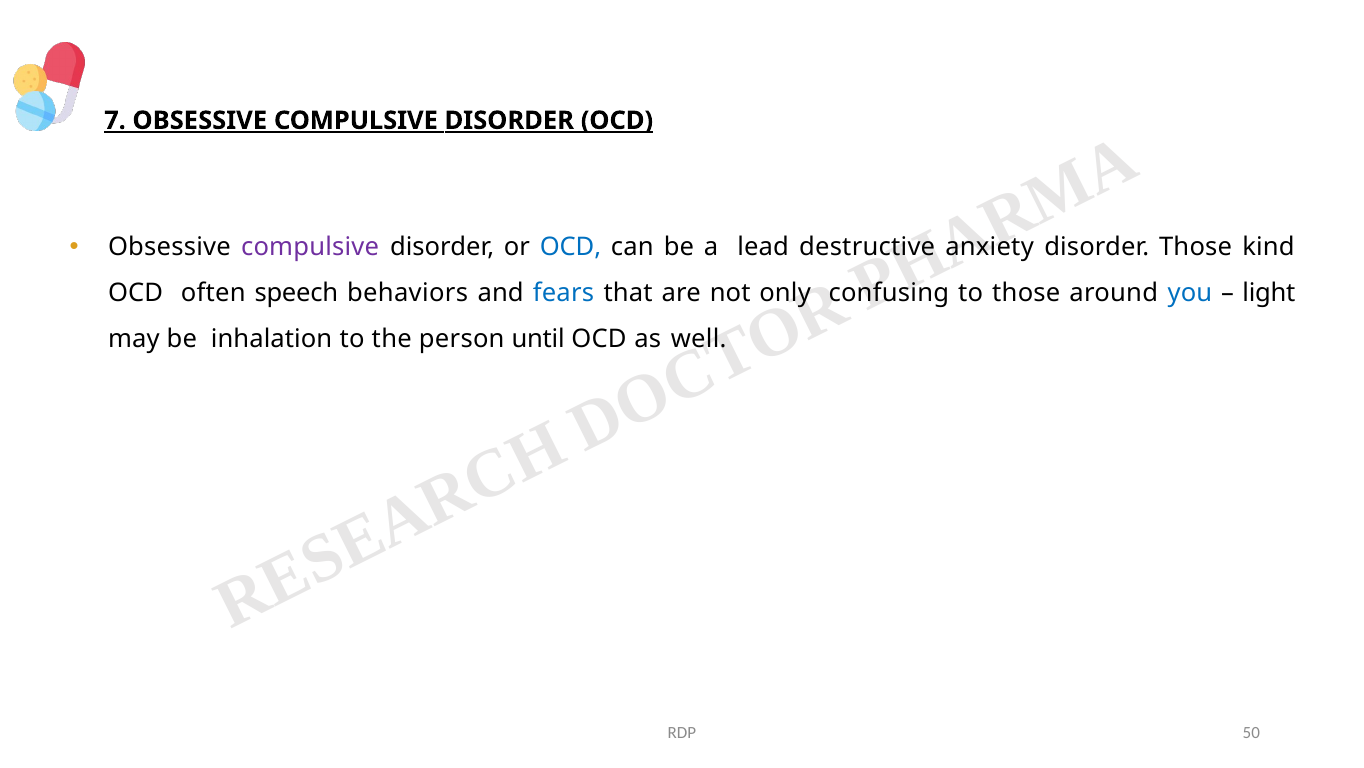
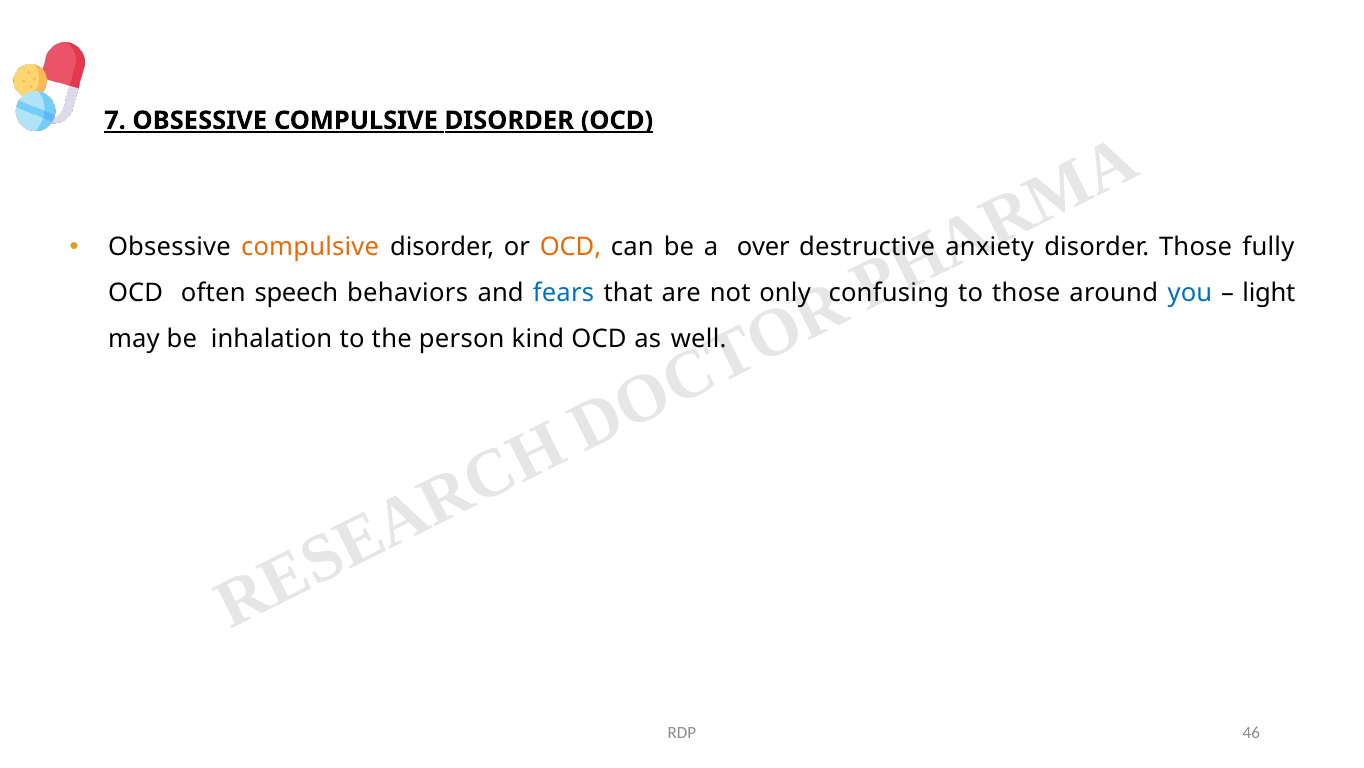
compulsive at (310, 247) colour: purple -> orange
OCD at (570, 247) colour: blue -> orange
lead: lead -> over
kind: kind -> fully
until: until -> kind
50: 50 -> 46
